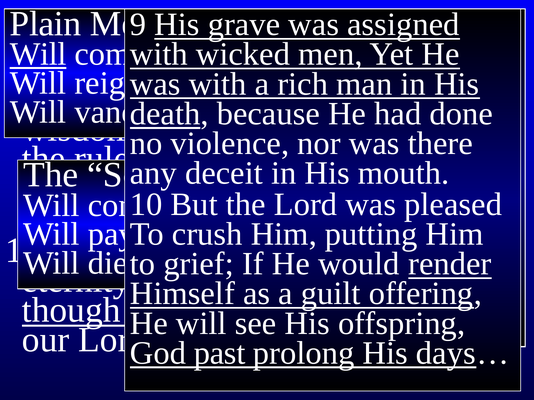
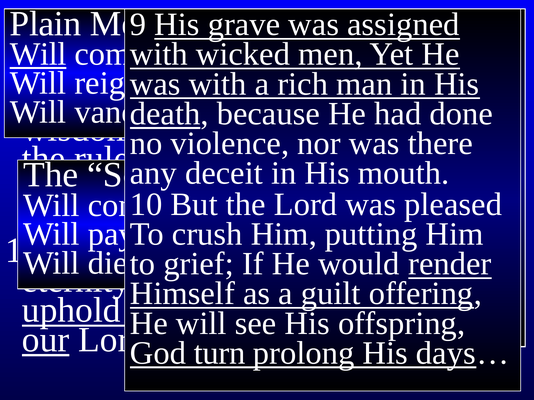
though: though -> uphold
our underline: none -> present
past: past -> turn
